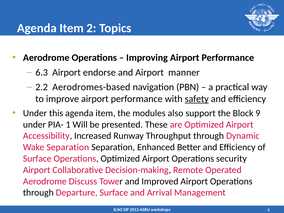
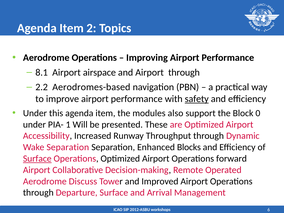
6.3: 6.3 -> 8.1
endorse: endorse -> airspace
Airport manner: manner -> through
9: 9 -> 0
Better: Better -> Blocks
Surface at (37, 159) underline: none -> present
security: security -> forward
